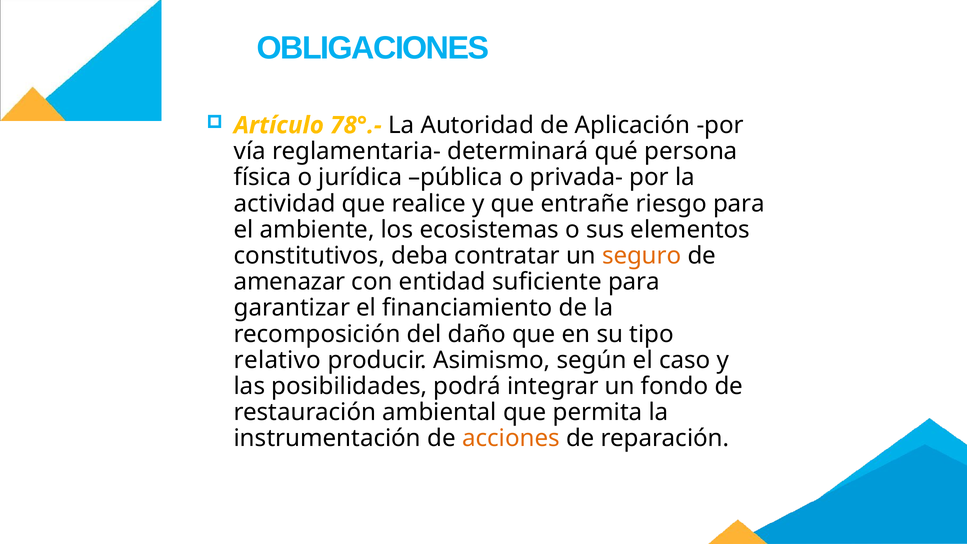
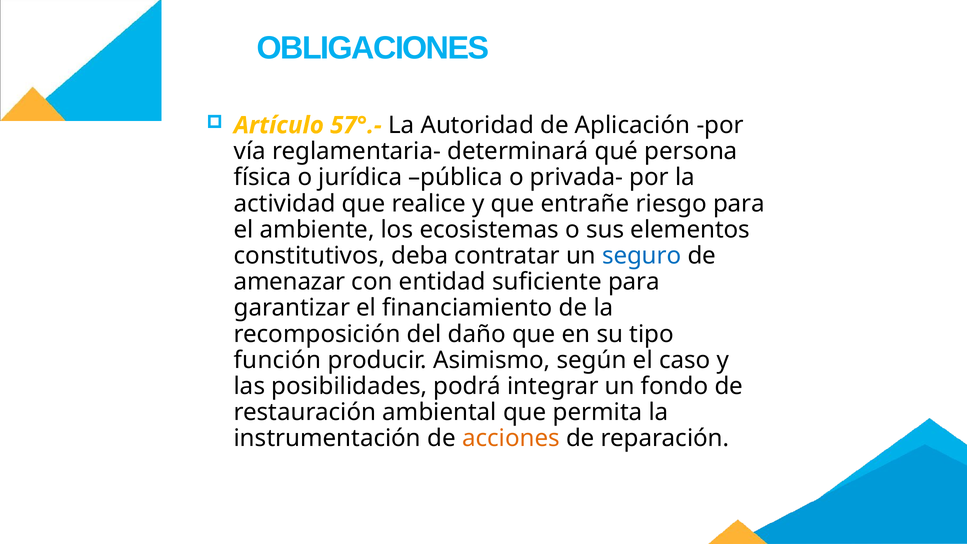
78°.-: 78°.- -> 57°.-
seguro colour: orange -> blue
relativo: relativo -> función
